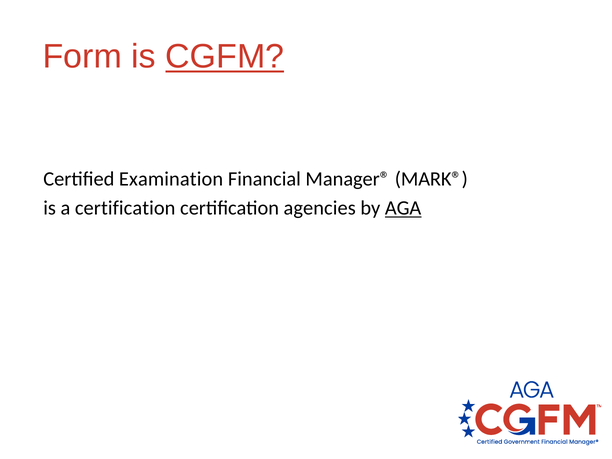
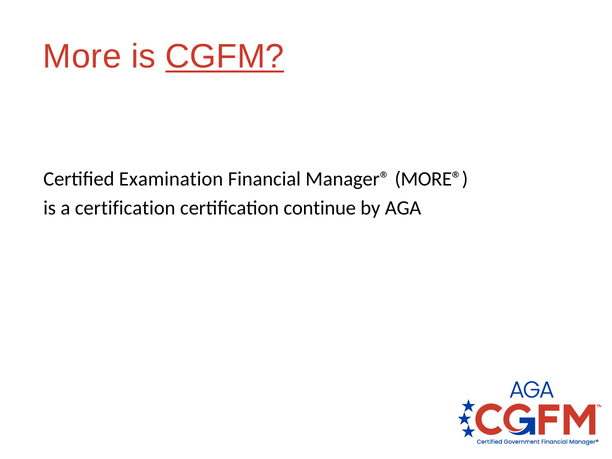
Form: Form -> More
MARK®: MARK® -> MORE®
agencies: agencies -> continue
AGA underline: present -> none
